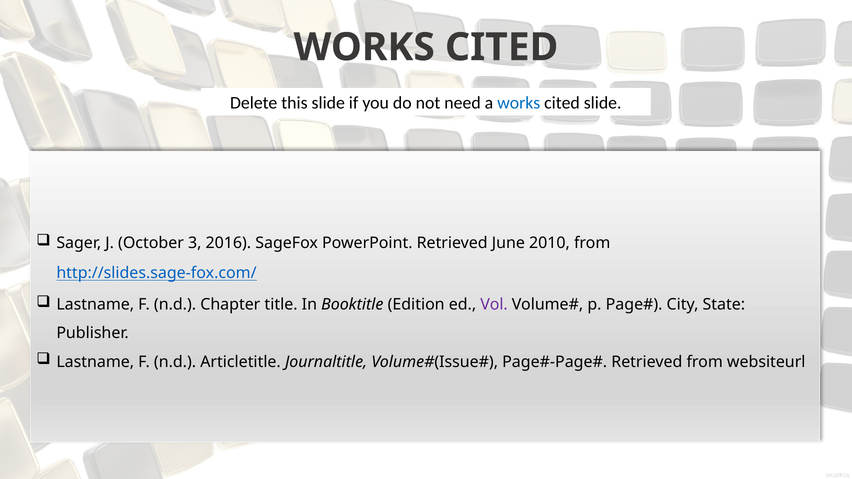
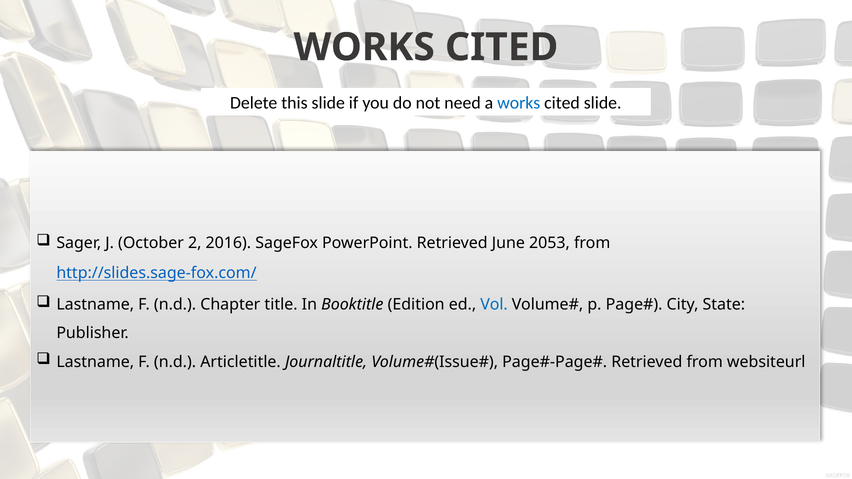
3: 3 -> 2
2010: 2010 -> 2053
Vol colour: purple -> blue
